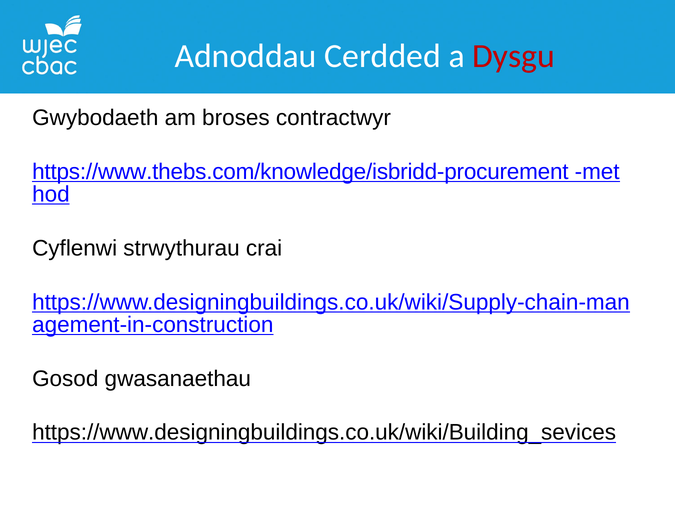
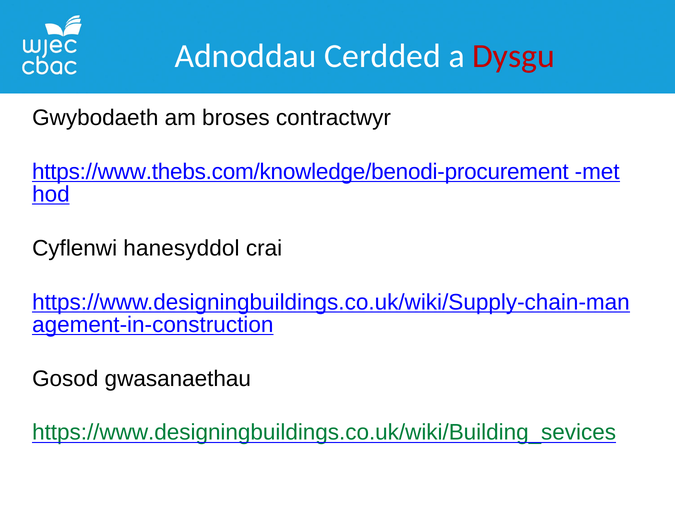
https://www.thebs.com/knowledge/isbridd-procurement: https://www.thebs.com/knowledge/isbridd-procurement -> https://www.thebs.com/knowledge/benodi-procurement
strwythurau: strwythurau -> hanesyddol
https://www.designingbuildings.co.uk/wiki/Building_sevices colour: black -> green
